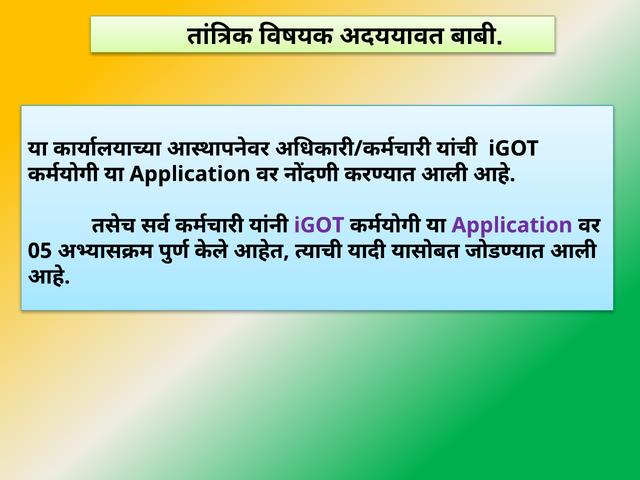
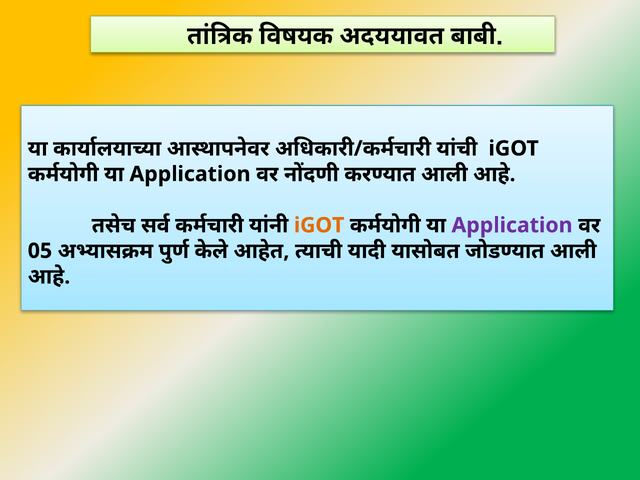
iGOT at (319, 225) colour: purple -> orange
